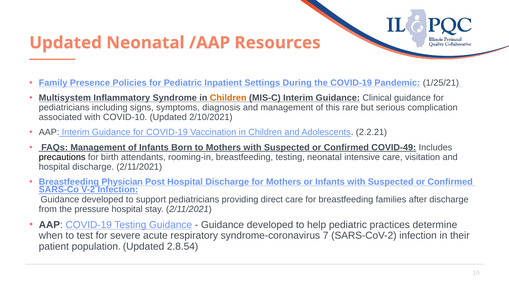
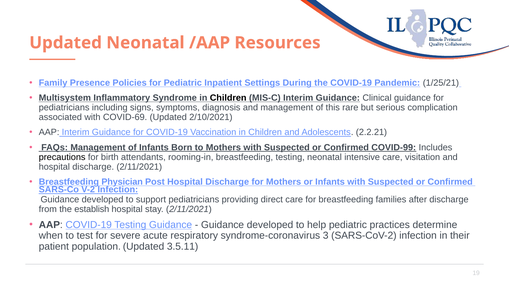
Children at (228, 98) colour: orange -> black
COVID-10: COVID-10 -> COVID-69
COVID-49: COVID-49 -> COVID-99
pressure: pressure -> establish
7: 7 -> 3
2.8.54: 2.8.54 -> 3.5.11
